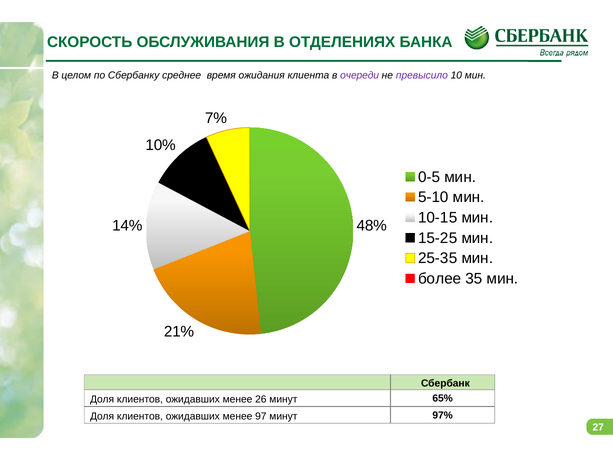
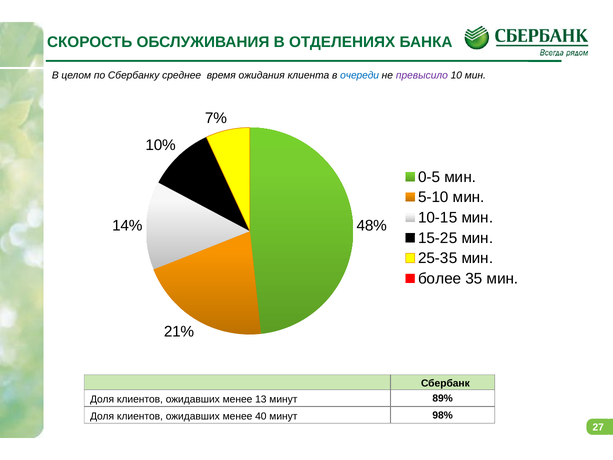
очереди colour: purple -> blue
26: 26 -> 13
65%: 65% -> 89%
97: 97 -> 40
97%: 97% -> 98%
